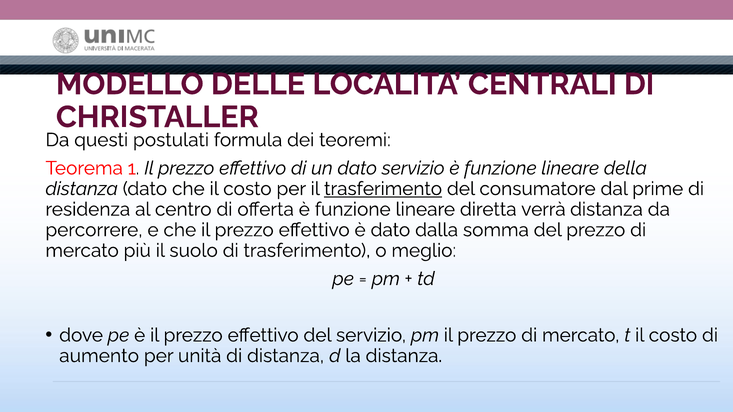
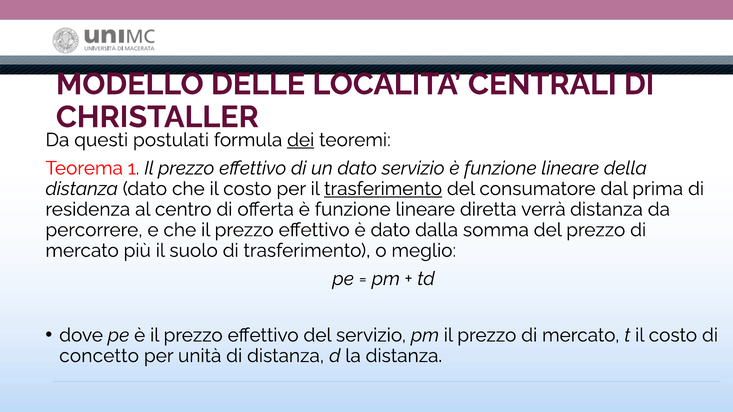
dei underline: none -> present
prime: prime -> prima
aumento: aumento -> concetto
